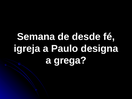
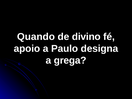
Semana: Semana -> Quando
desde: desde -> divino
igreja: igreja -> apoio
